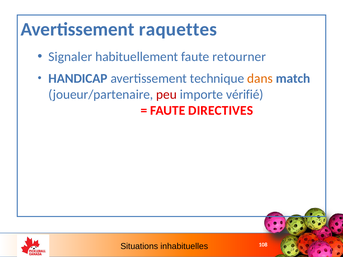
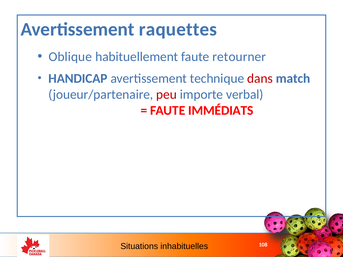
Signaler: Signaler -> Oblique
dans colour: orange -> red
vérifié: vérifié -> verbal
DIRECTIVES: DIRECTIVES -> IMMÉDIATS
